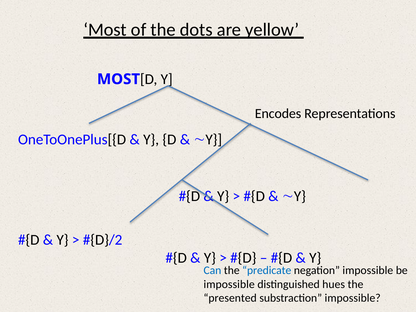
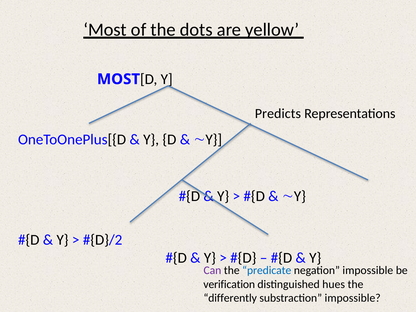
Encodes: Encodes -> Predicts
Can colour: blue -> purple
impossible at (229, 284): impossible -> verification
presented: presented -> differently
